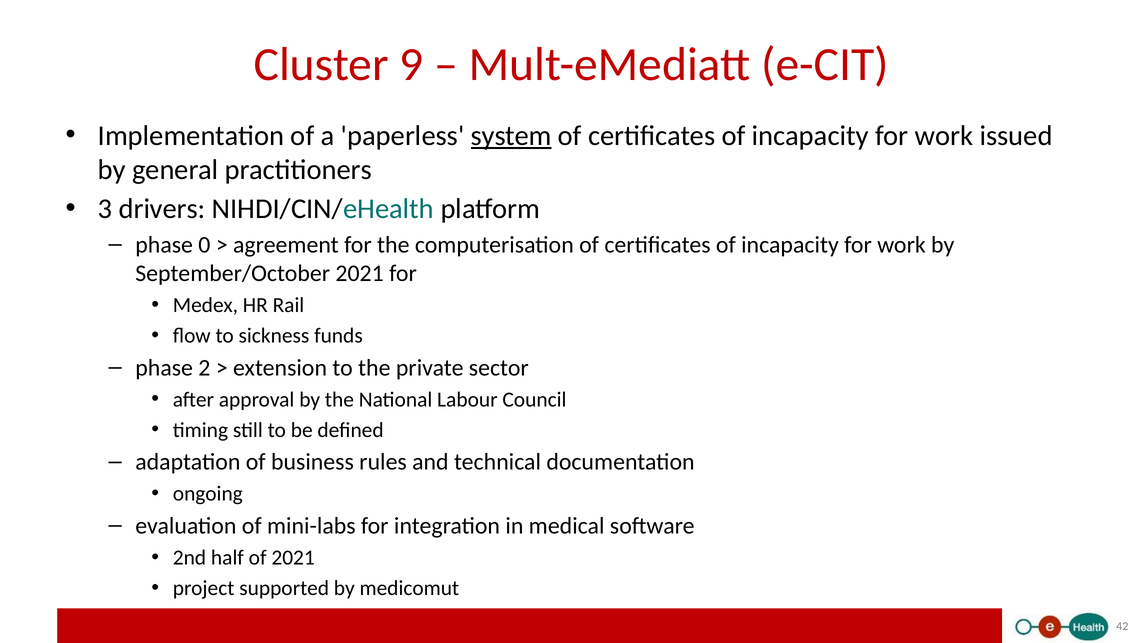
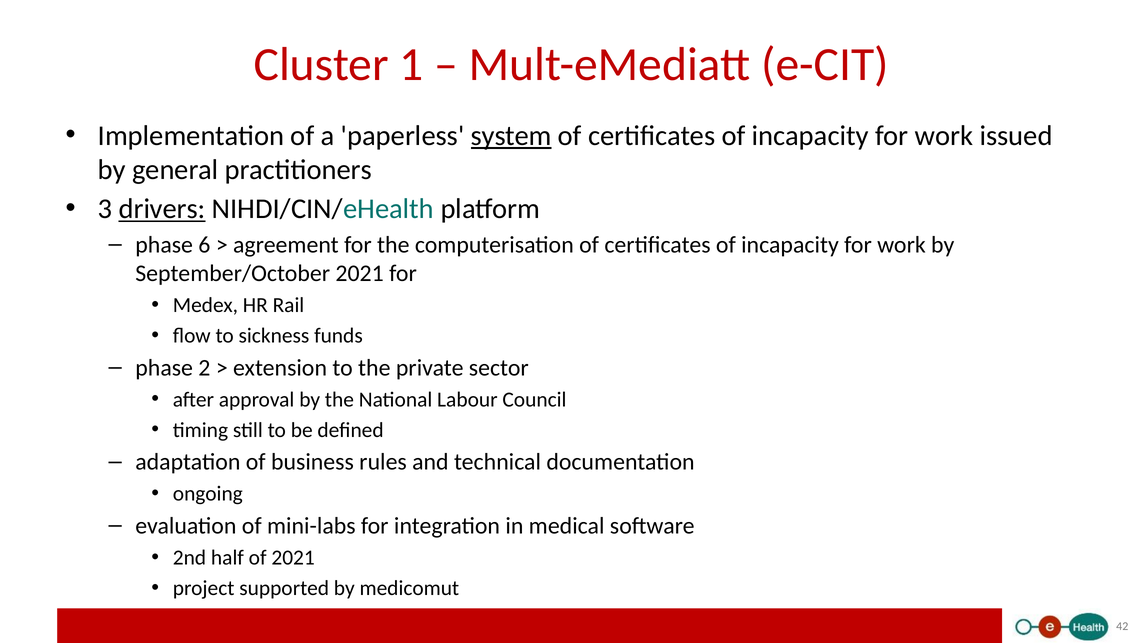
9: 9 -> 1
drivers underline: none -> present
0: 0 -> 6
